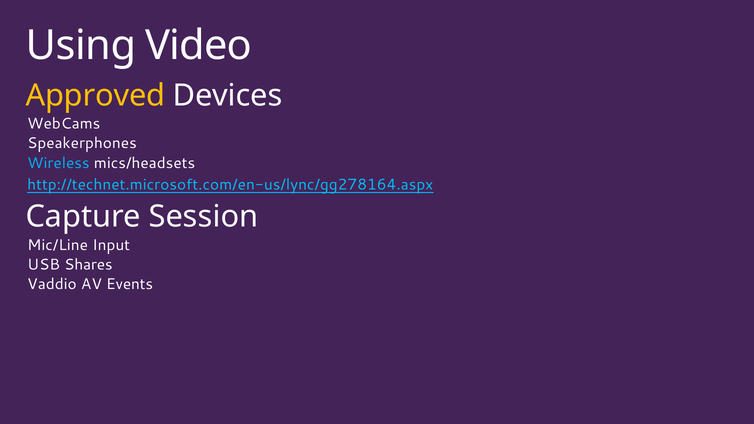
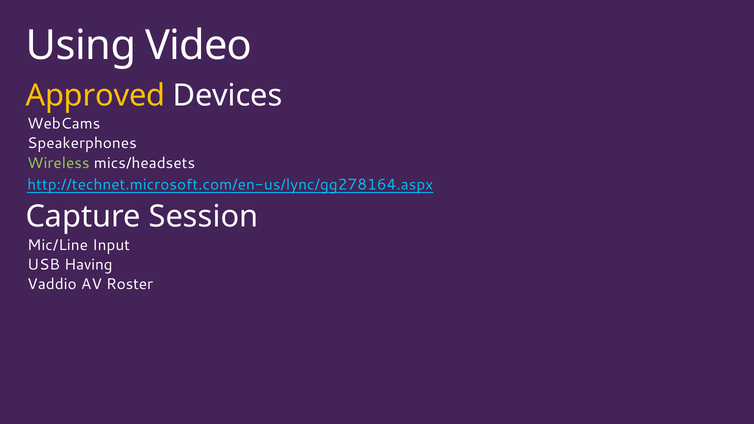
Wireless colour: light blue -> light green
Shares: Shares -> Having
Events: Events -> Roster
